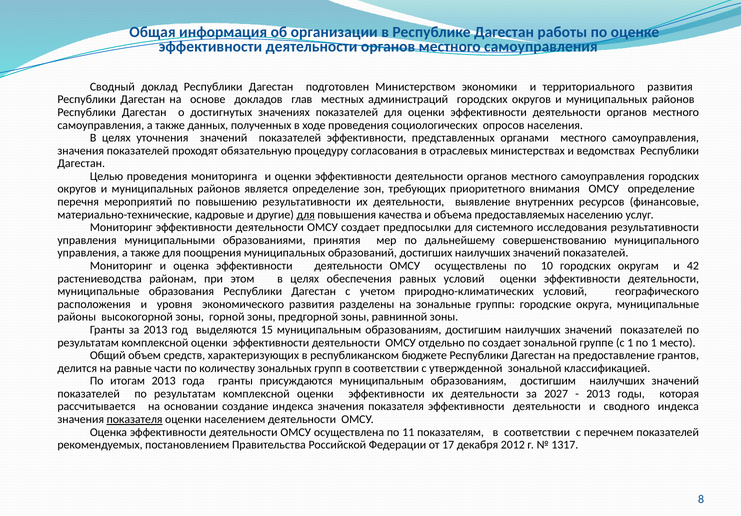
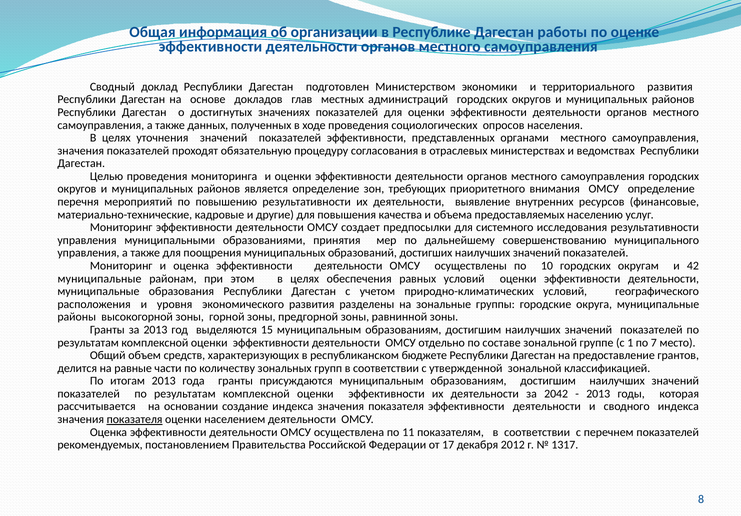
для at (306, 215) underline: present -> none
растениеводства at (100, 279): растениеводства -> муниципальные
по создает: создает -> составе
по 1: 1 -> 7
2027: 2027 -> 2042
